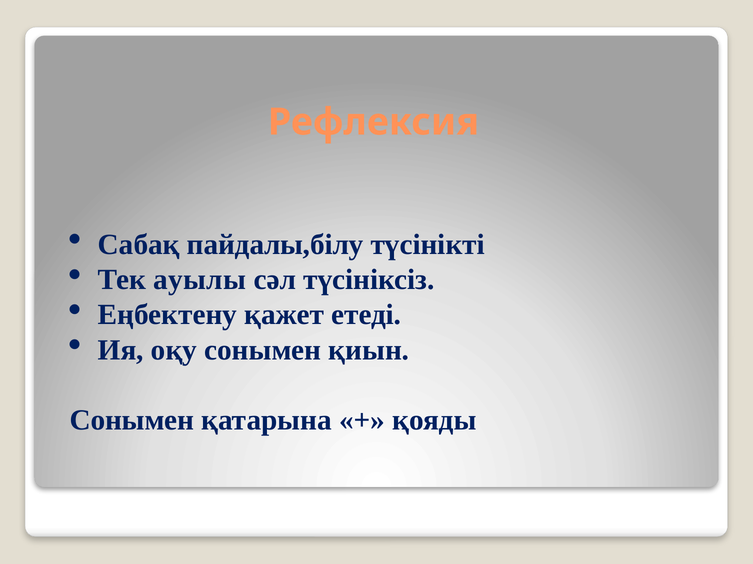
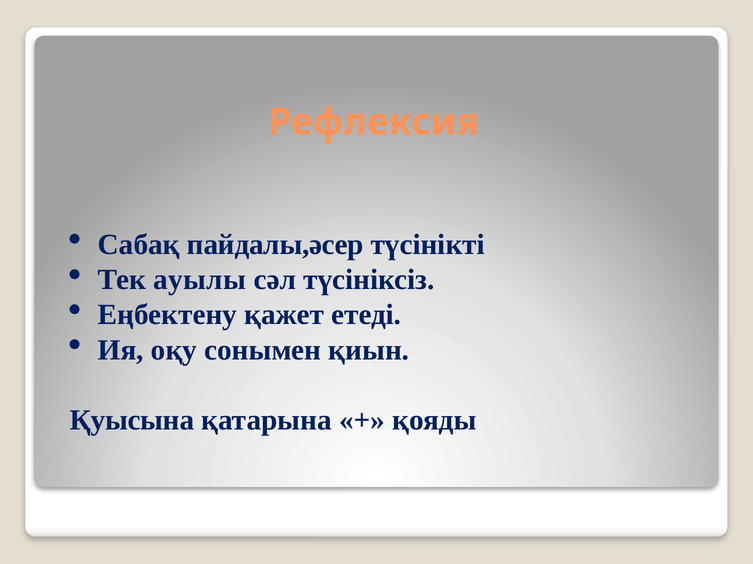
пайдалы,білу: пайдалы,білу -> пайдалы,әсер
Сонымен at (132, 421): Сонымен -> Қуысына
